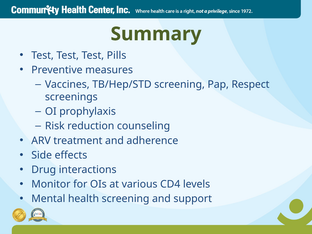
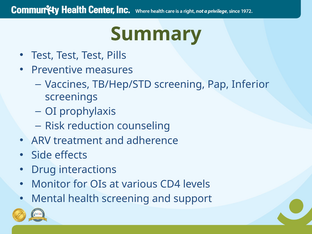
Respect: Respect -> Inferior
